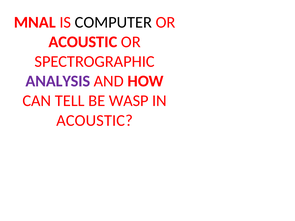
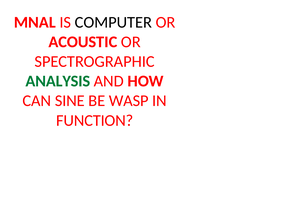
ANALYSIS colour: purple -> green
TELL: TELL -> SINE
ACOUSTIC at (95, 121): ACOUSTIC -> FUNCTION
